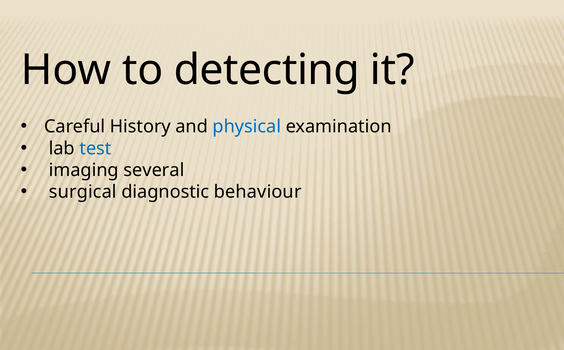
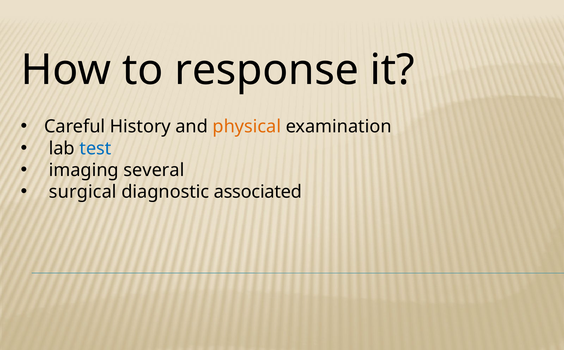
detecting: detecting -> response
physical colour: blue -> orange
behaviour: behaviour -> associated
